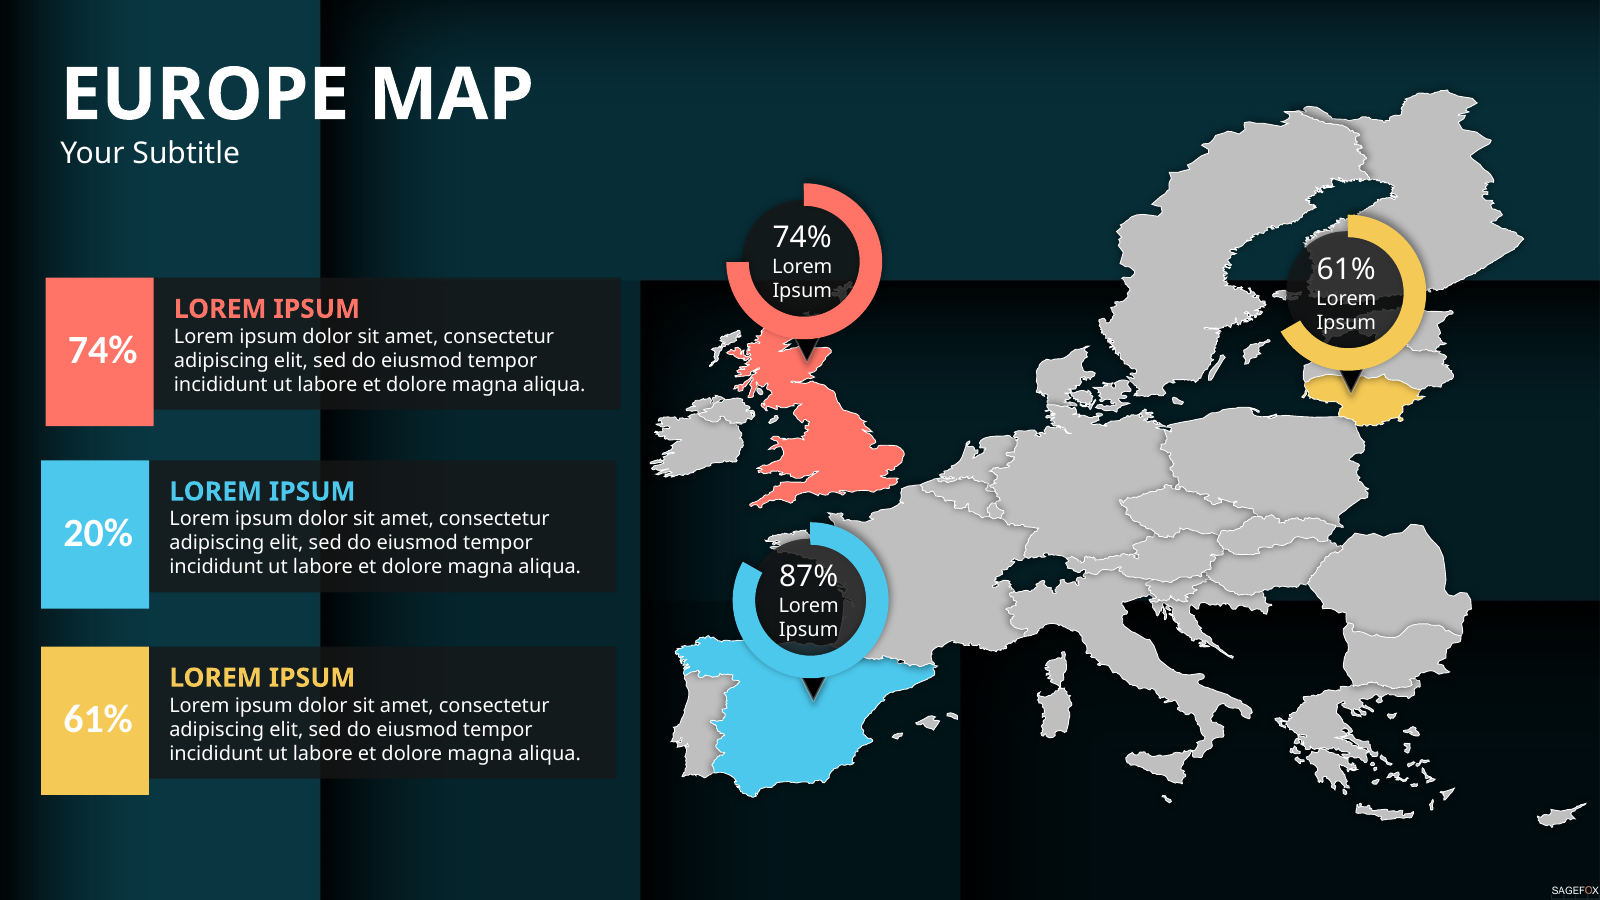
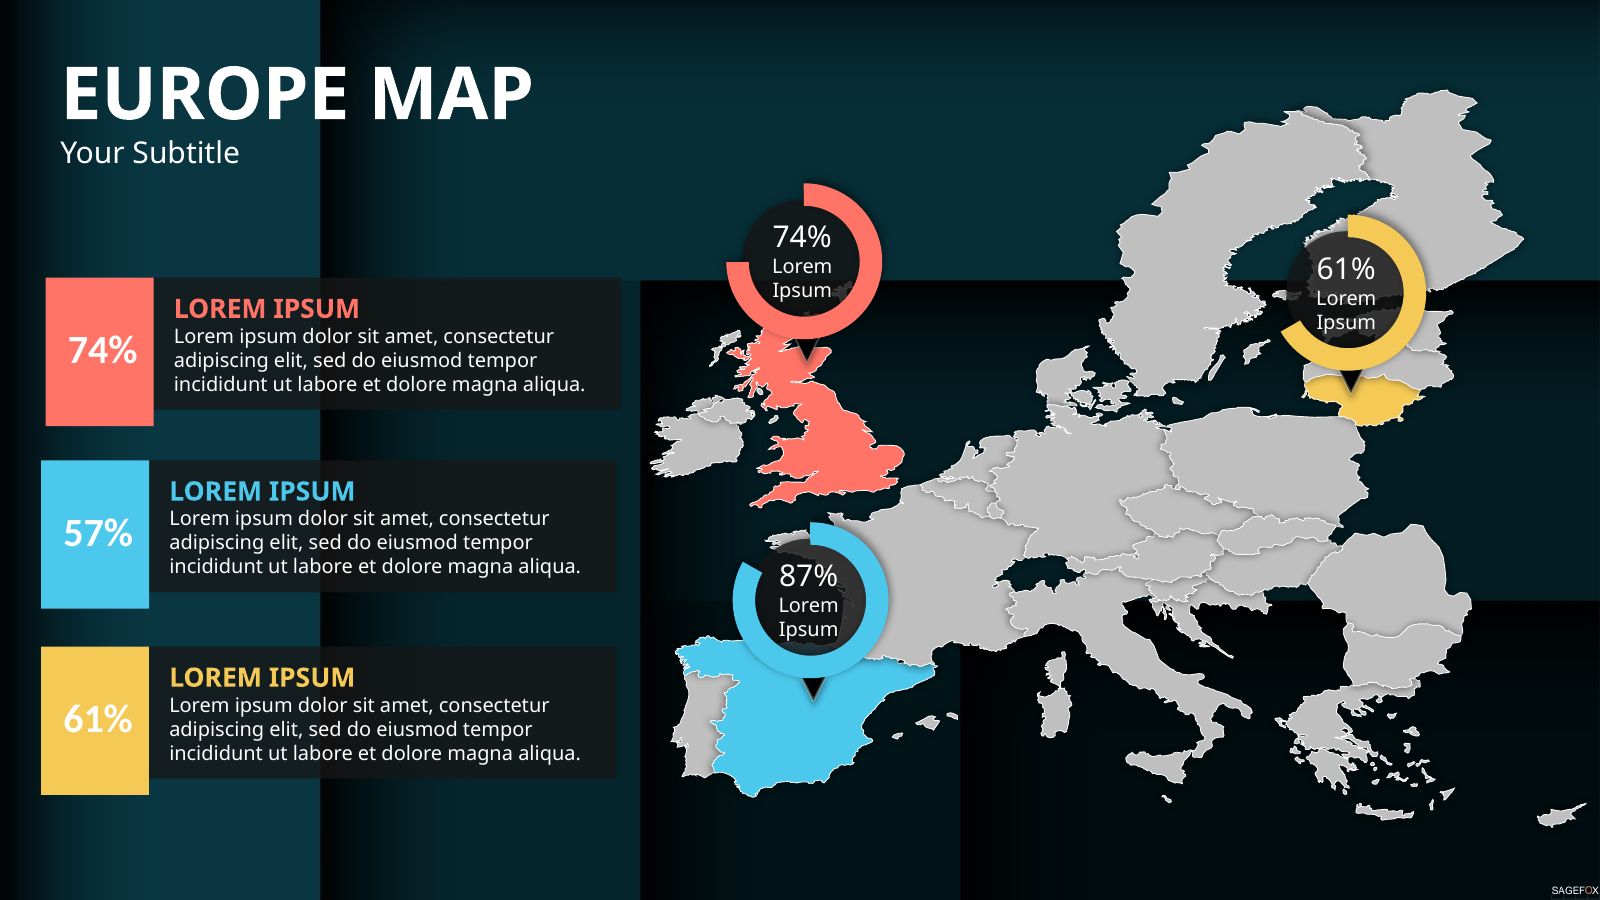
20%: 20% -> 57%
